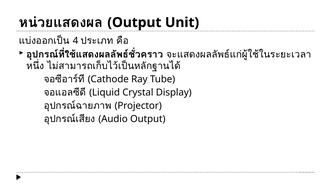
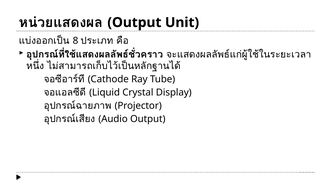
4: 4 -> 8
